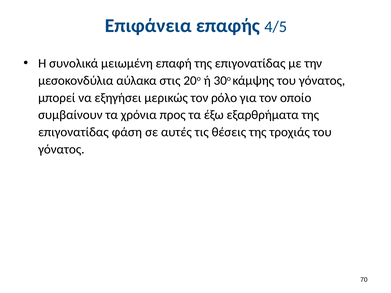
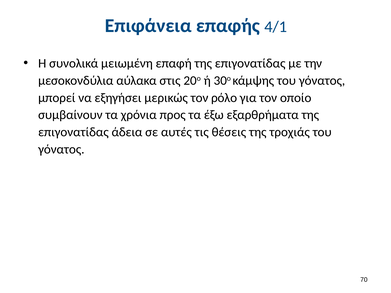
4/5: 4/5 -> 4/1
φάση: φάση -> άδεια
